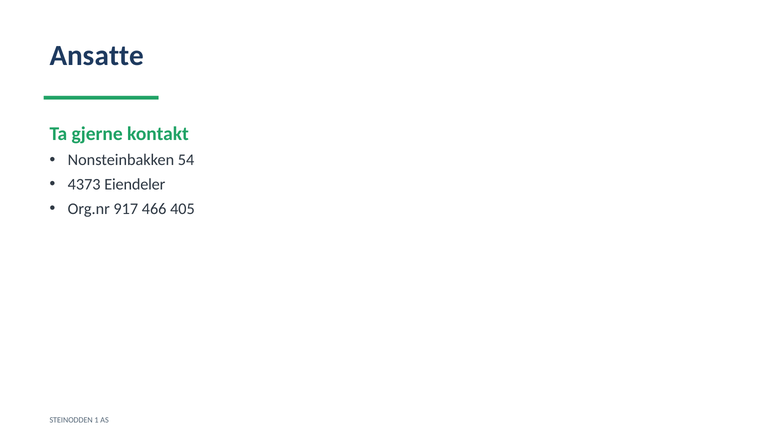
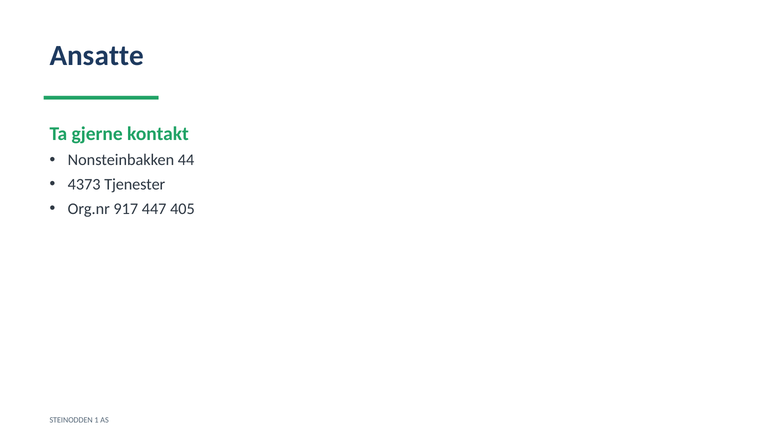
54: 54 -> 44
Eiendeler: Eiendeler -> Tjenester
466: 466 -> 447
